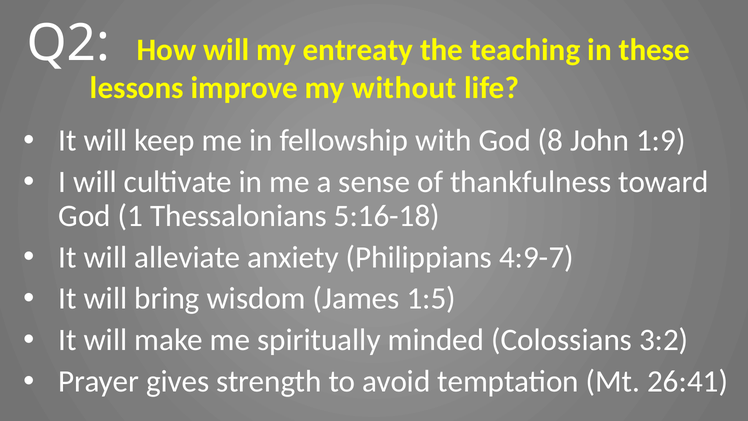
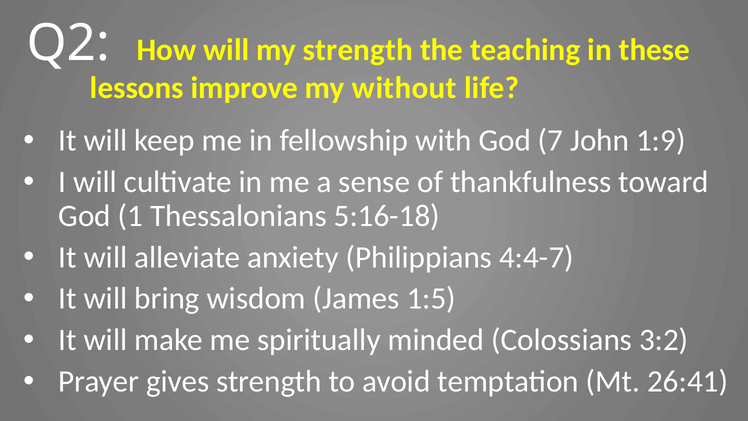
my entreaty: entreaty -> strength
8: 8 -> 7
4:9-7: 4:9-7 -> 4:4-7
